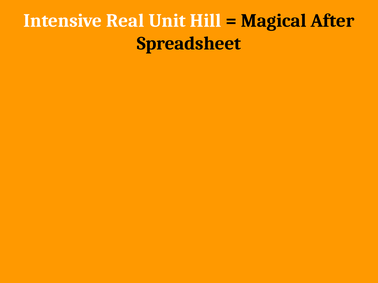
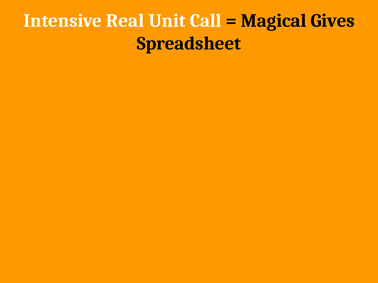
Hill: Hill -> Call
After: After -> Gives
